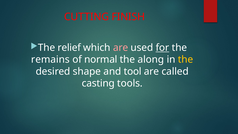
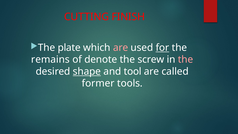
relief: relief -> plate
normal: normal -> denote
along: along -> screw
the at (186, 59) colour: yellow -> pink
shape underline: none -> present
casting: casting -> former
